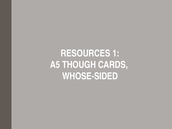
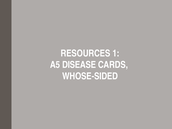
THOUGH: THOUGH -> DISEASE
